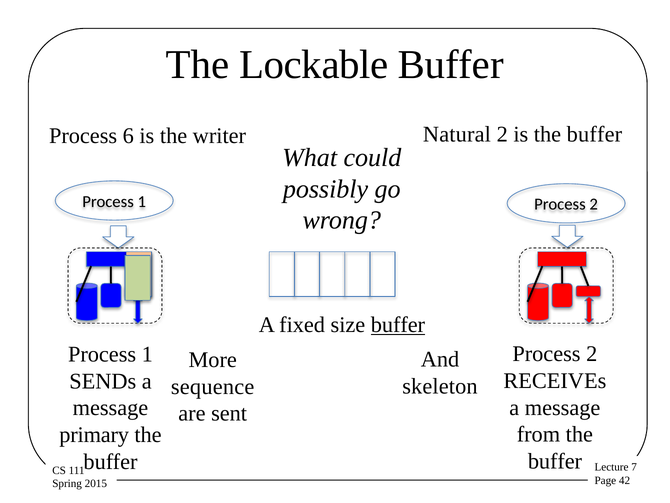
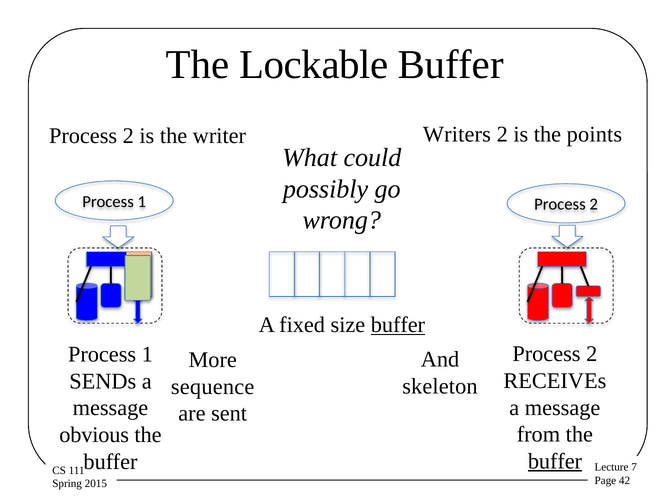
6 at (128, 135): 6 -> 2
Natural: Natural -> Writers
is the buffer: buffer -> points
primary: primary -> obvious
buffer at (555, 461) underline: none -> present
